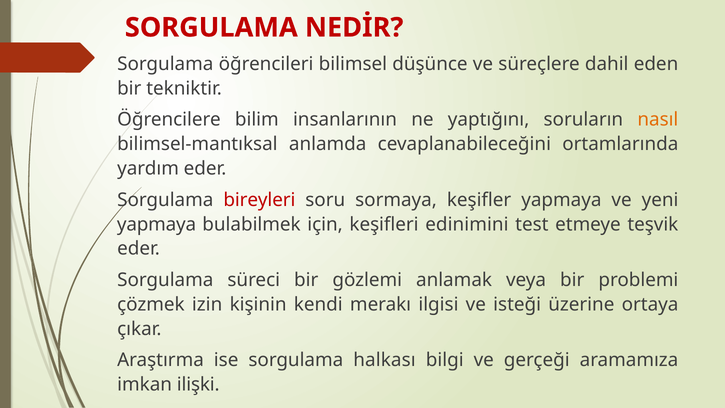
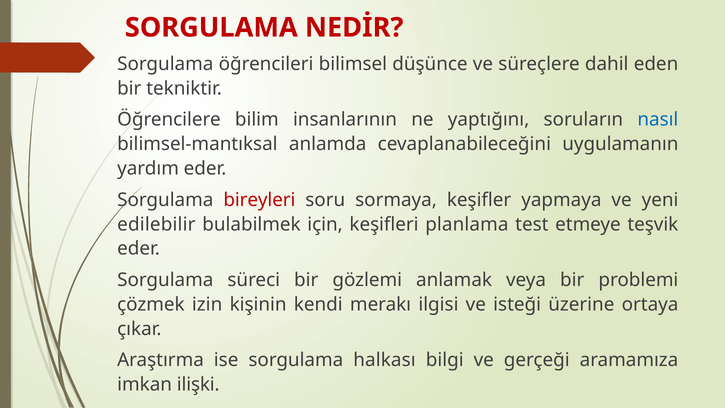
nasıl colour: orange -> blue
ortamlarında: ortamlarında -> uygulamanın
yapmaya at (157, 224): yapmaya -> edilebilir
edinimini: edinimini -> planlama
